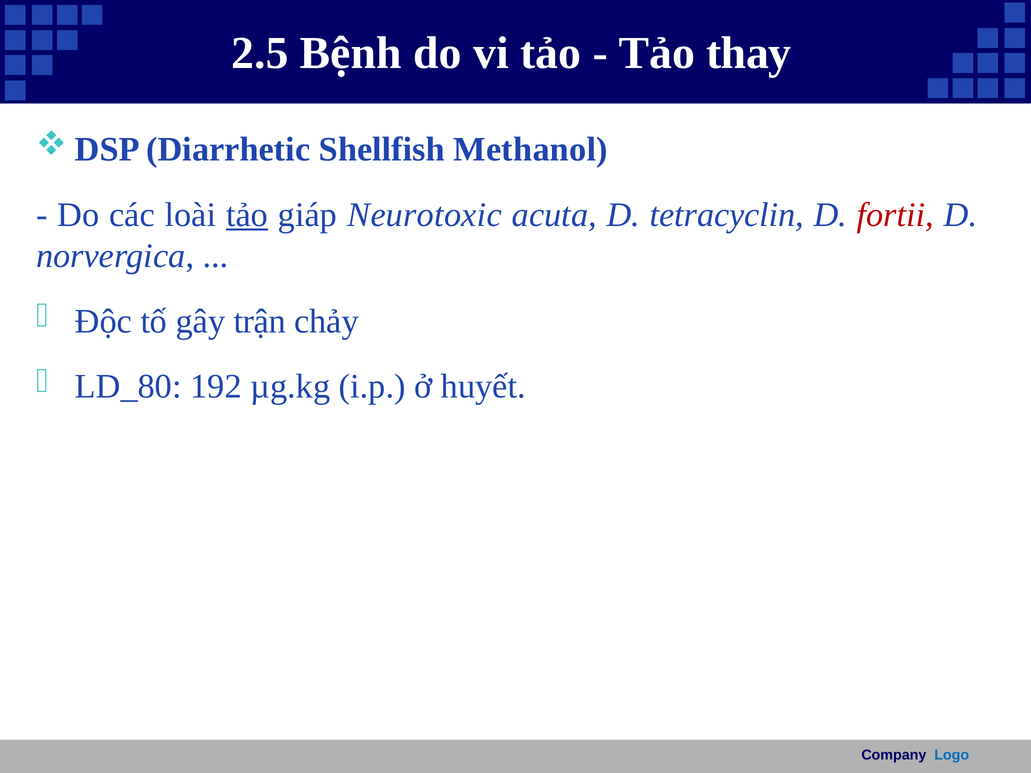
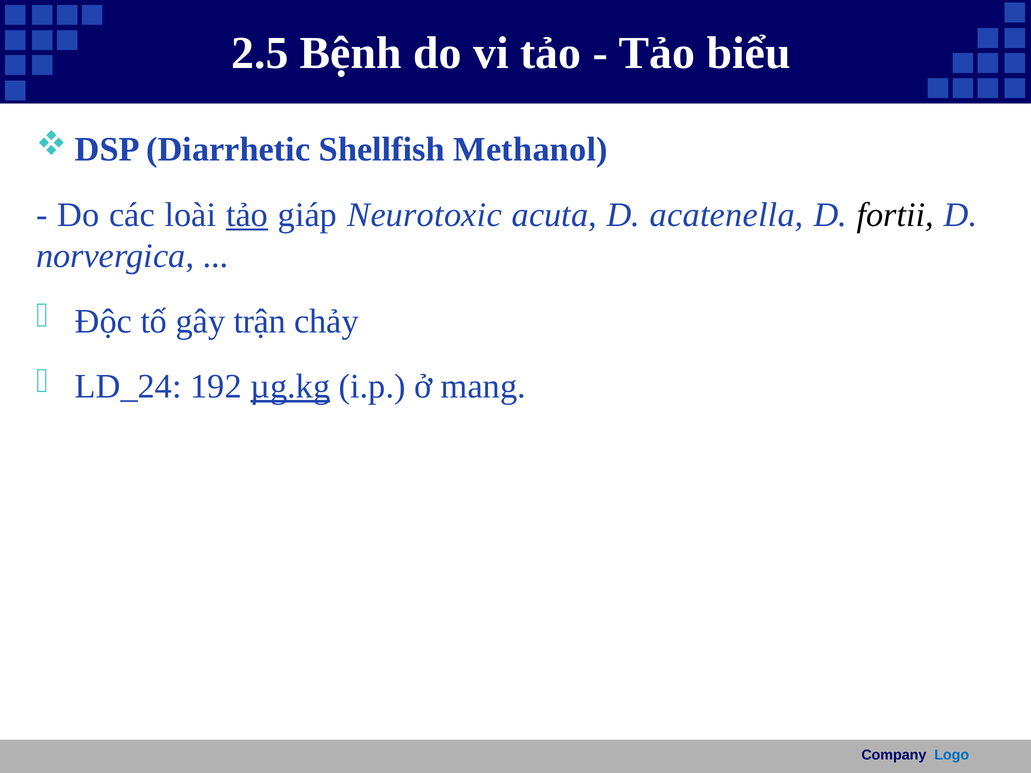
thay: thay -> biểu
tetracyclin: tetracyclin -> acatenella
fortii colour: red -> black
LD_80: LD_80 -> LD_24
µg.kg underline: none -> present
huyết: huyết -> mang
